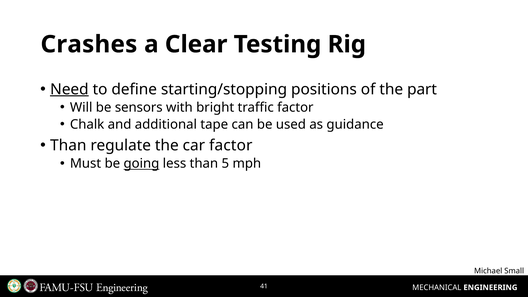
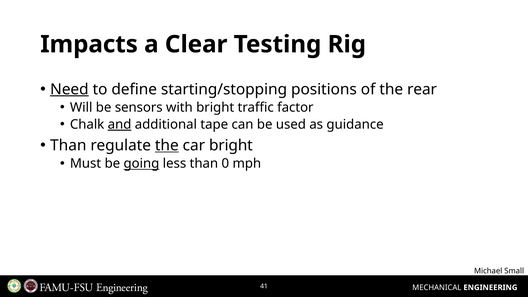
Crashes: Crashes -> Impacts
part: part -> rear
and underline: none -> present
the at (167, 145) underline: none -> present
car factor: factor -> bright
5: 5 -> 0
